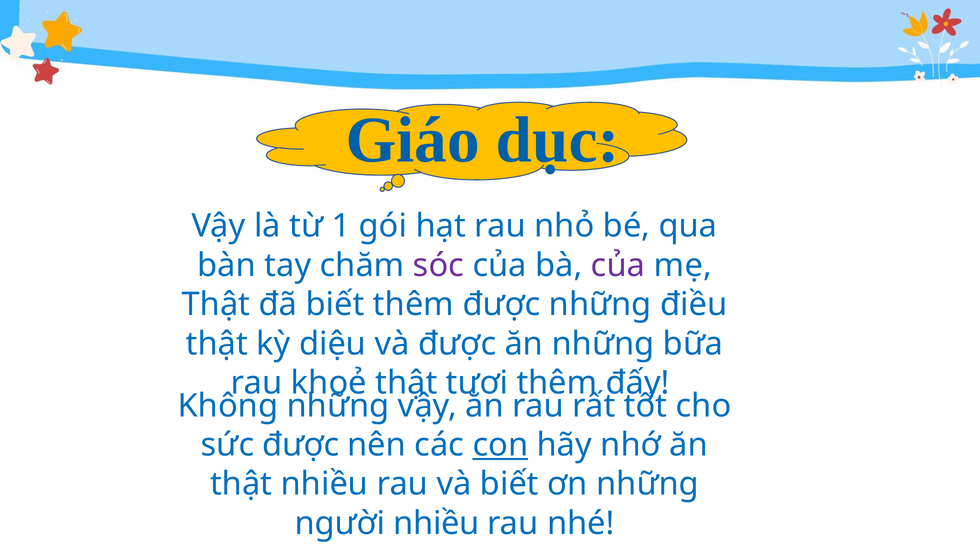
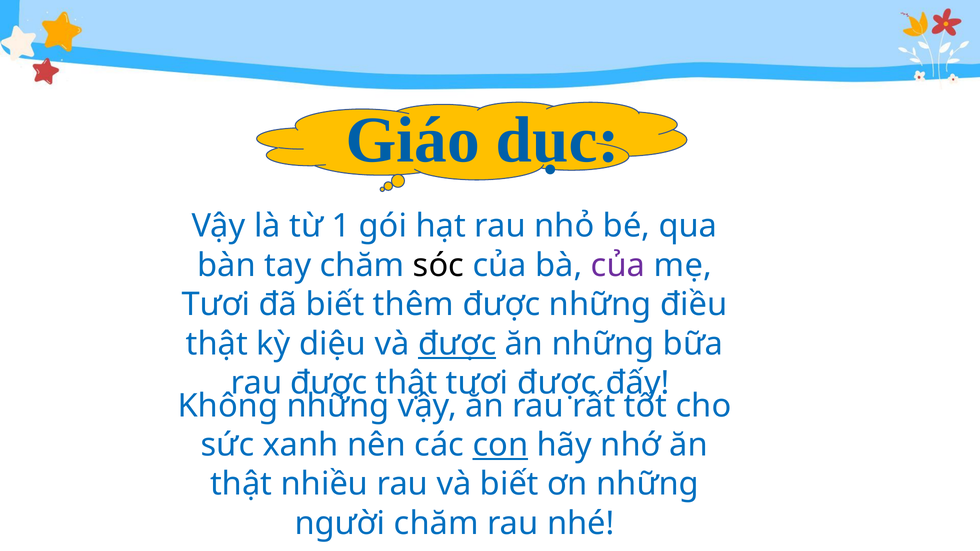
sóc colour: purple -> black
Thật at (216, 305): Thật -> Tươi
được at (457, 344) underline: none -> present
rau khoẻ: khoẻ -> được
tươi thêm: thêm -> được
sức được: được -> xanh
người nhiều: nhiều -> chăm
